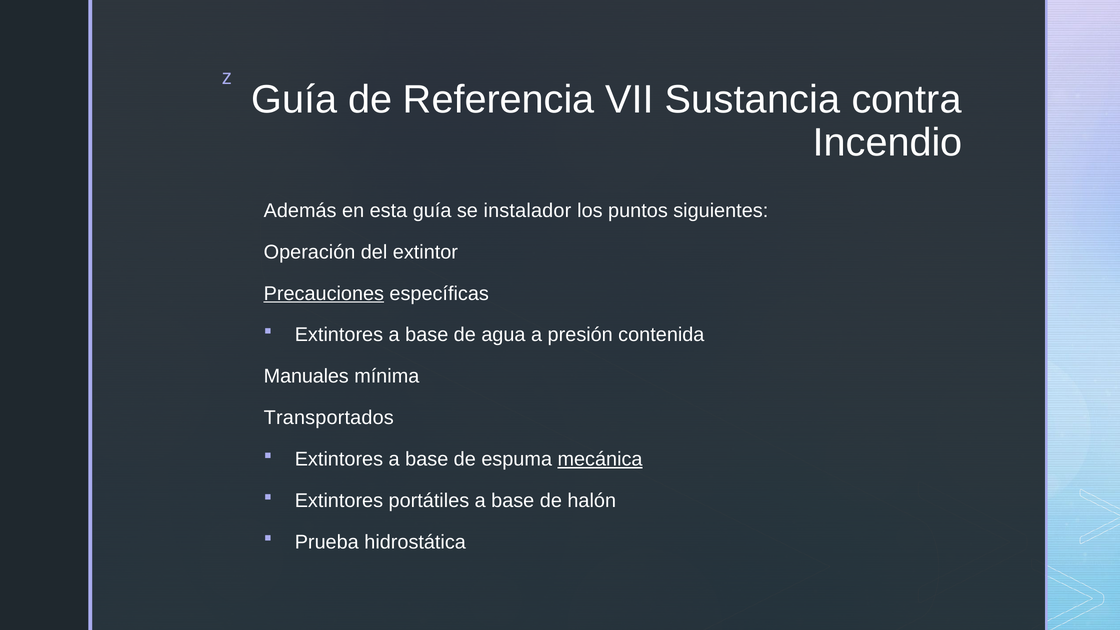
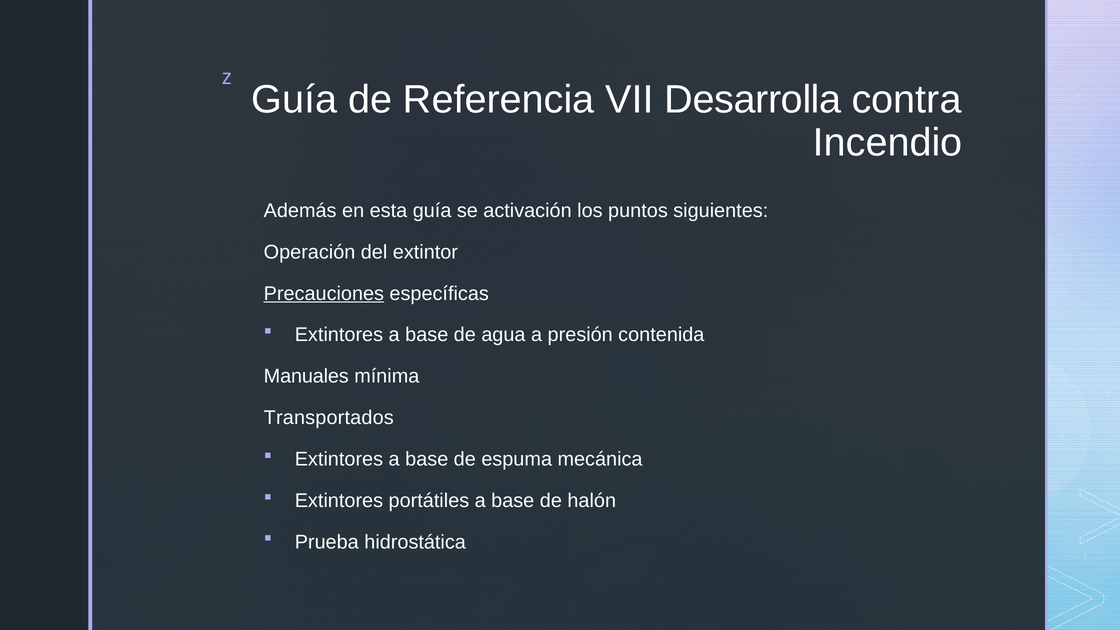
Sustancia: Sustancia -> Desarrolla
instalador: instalador -> activación
mecánica underline: present -> none
